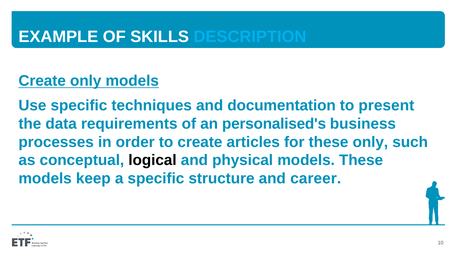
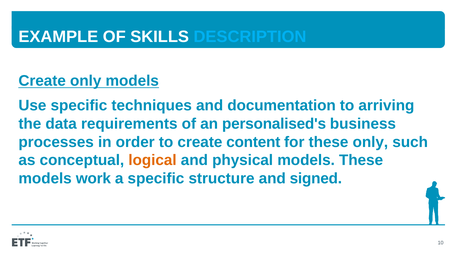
present: present -> arriving
articles: articles -> content
logical colour: black -> orange
keep: keep -> work
career: career -> signed
